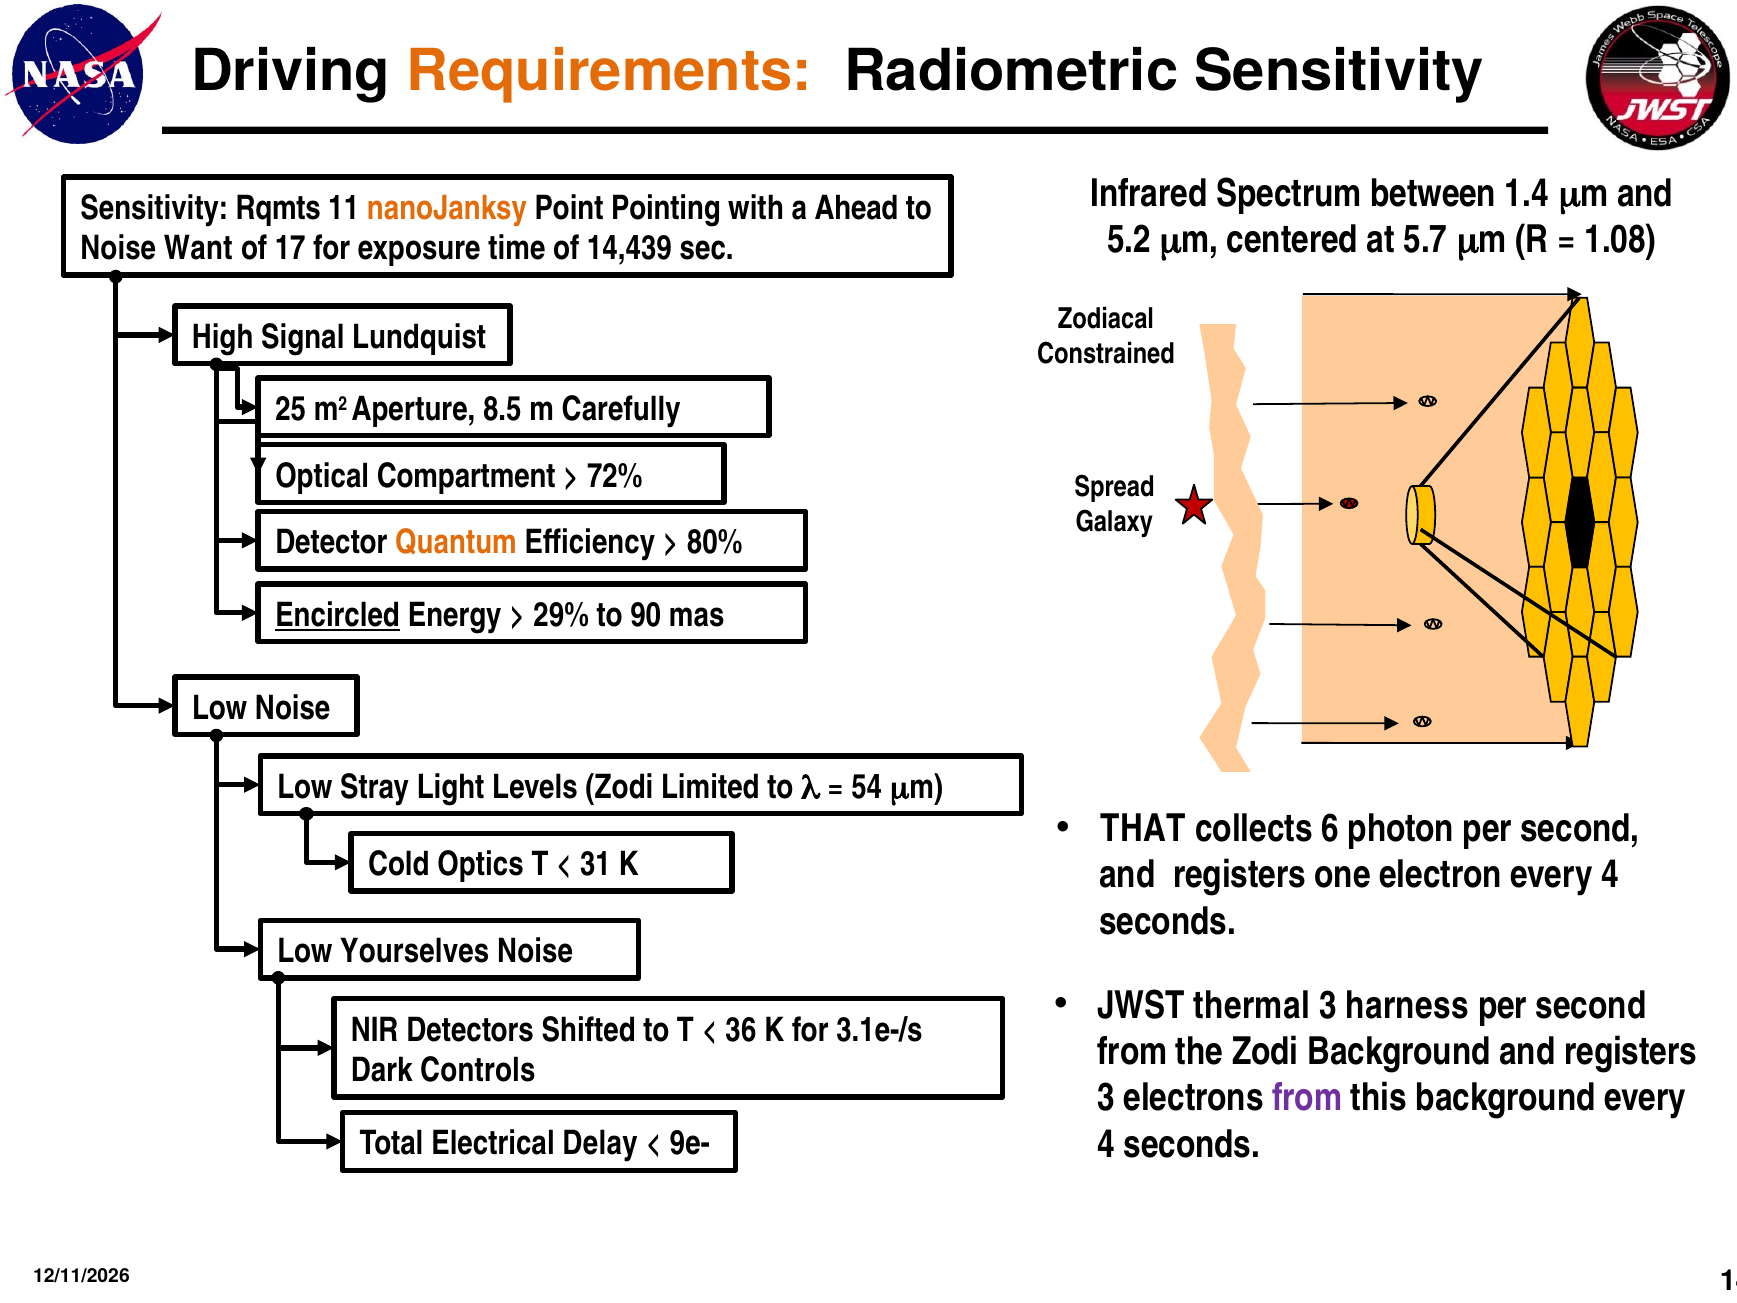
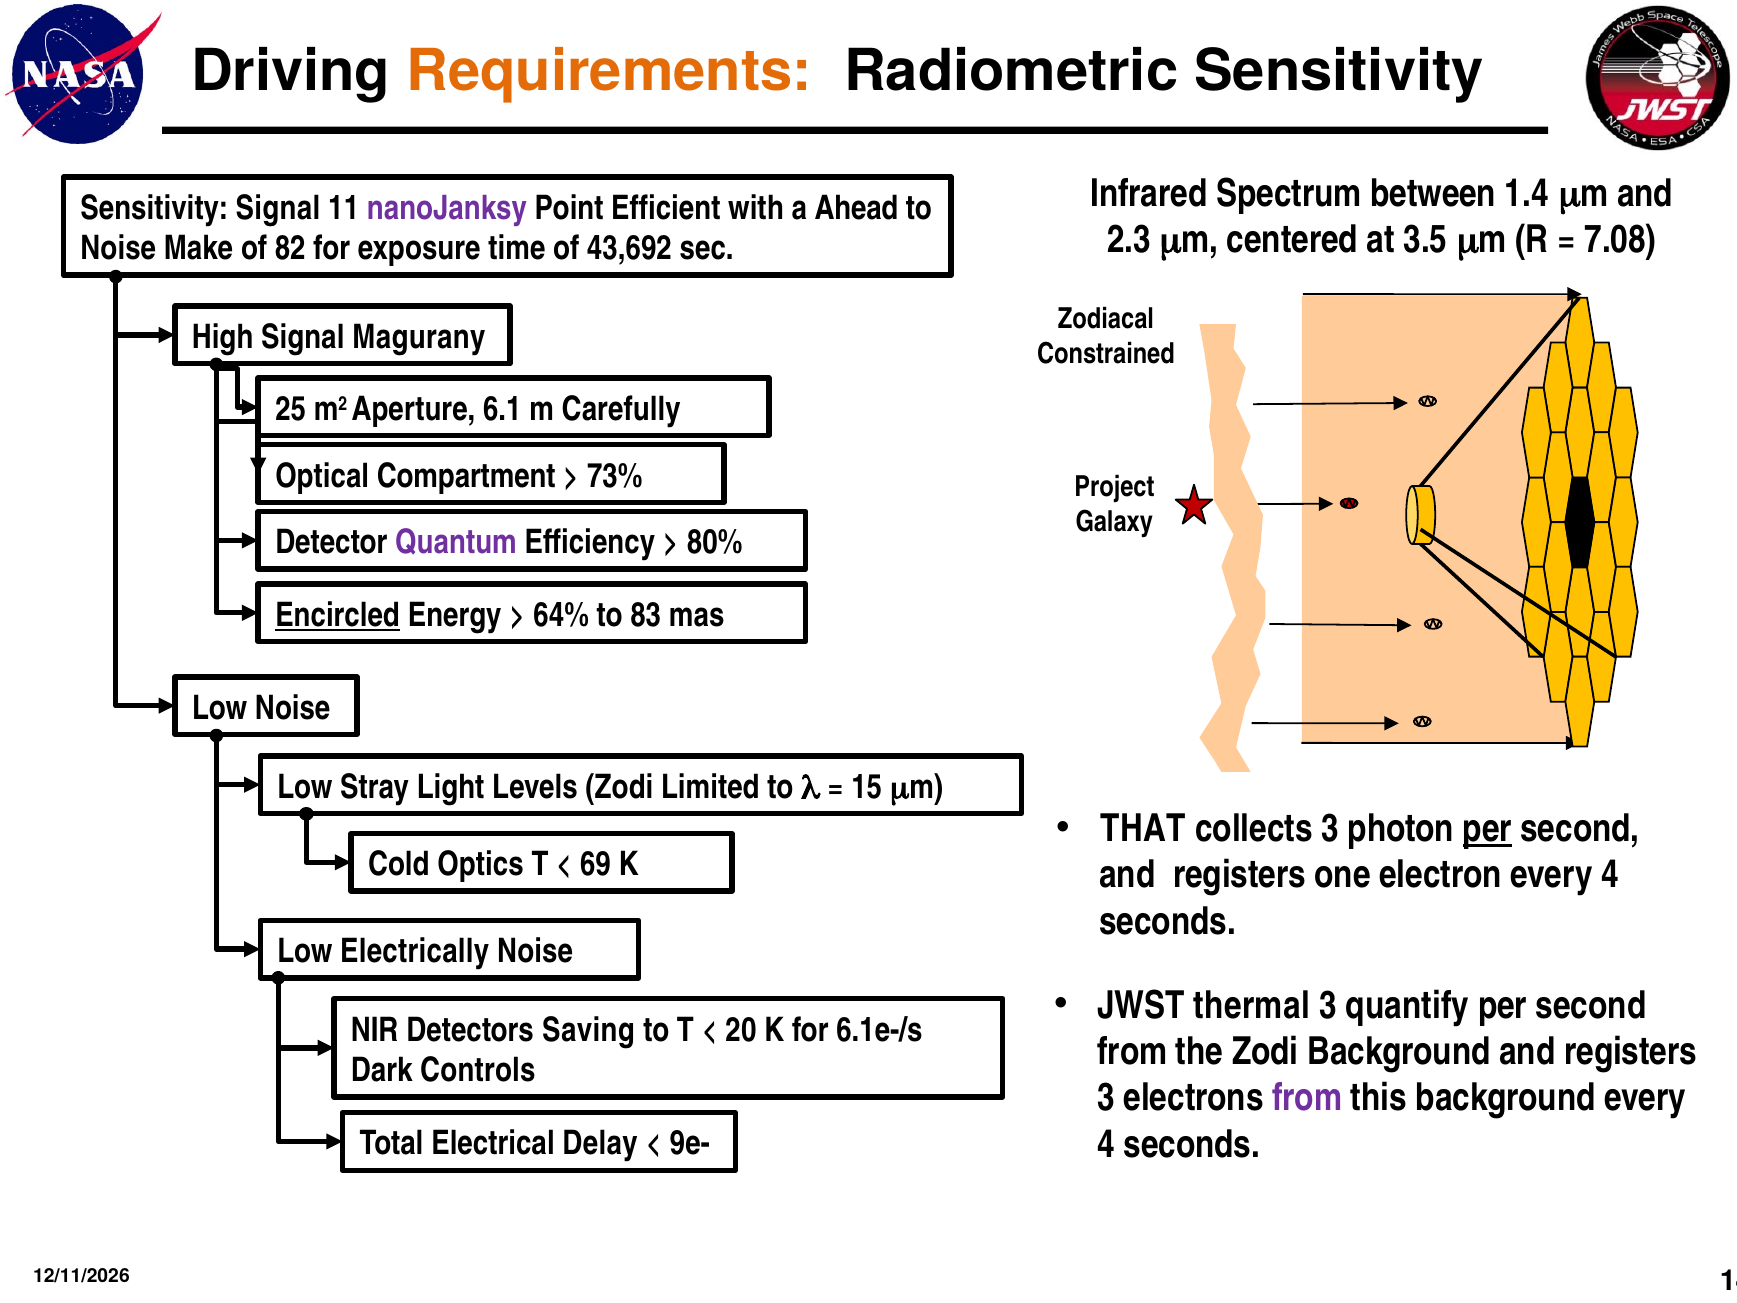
Sensitivity Rqmts: Rqmts -> Signal
nanoJanksy colour: orange -> purple
Pointing: Pointing -> Efficient
5.2: 5.2 -> 2.3
5.7: 5.7 -> 3.5
1.08: 1.08 -> 7.08
Want: Want -> Make
17: 17 -> 82
14,439: 14,439 -> 43,692
Lundquist: Lundquist -> Magurany
8.5: 8.5 -> 6.1
72%: 72% -> 73%
Spread: Spread -> Project
Quantum colour: orange -> purple
29%: 29% -> 64%
90: 90 -> 83
54: 54 -> 15
collects 6: 6 -> 3
per at (1487, 829) underline: none -> present
31: 31 -> 69
Yourselves: Yourselves -> Electrically
harness: harness -> quantify
Shifted: Shifted -> Saving
36: 36 -> 20
3.1e-/s: 3.1e-/s -> 6.1e-/s
